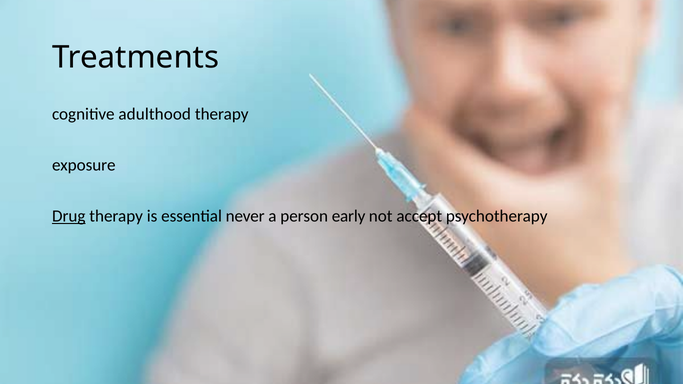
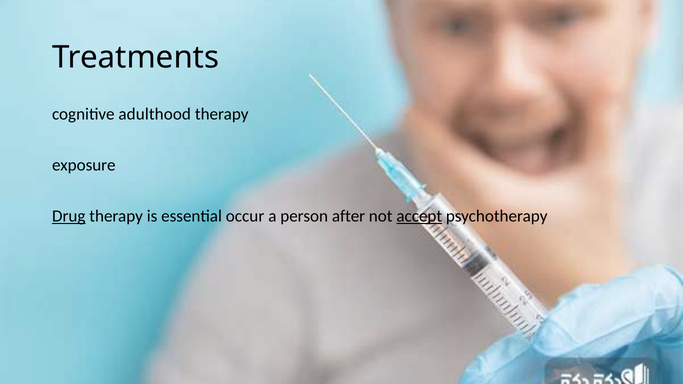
never: never -> occur
early: early -> after
accept underline: none -> present
